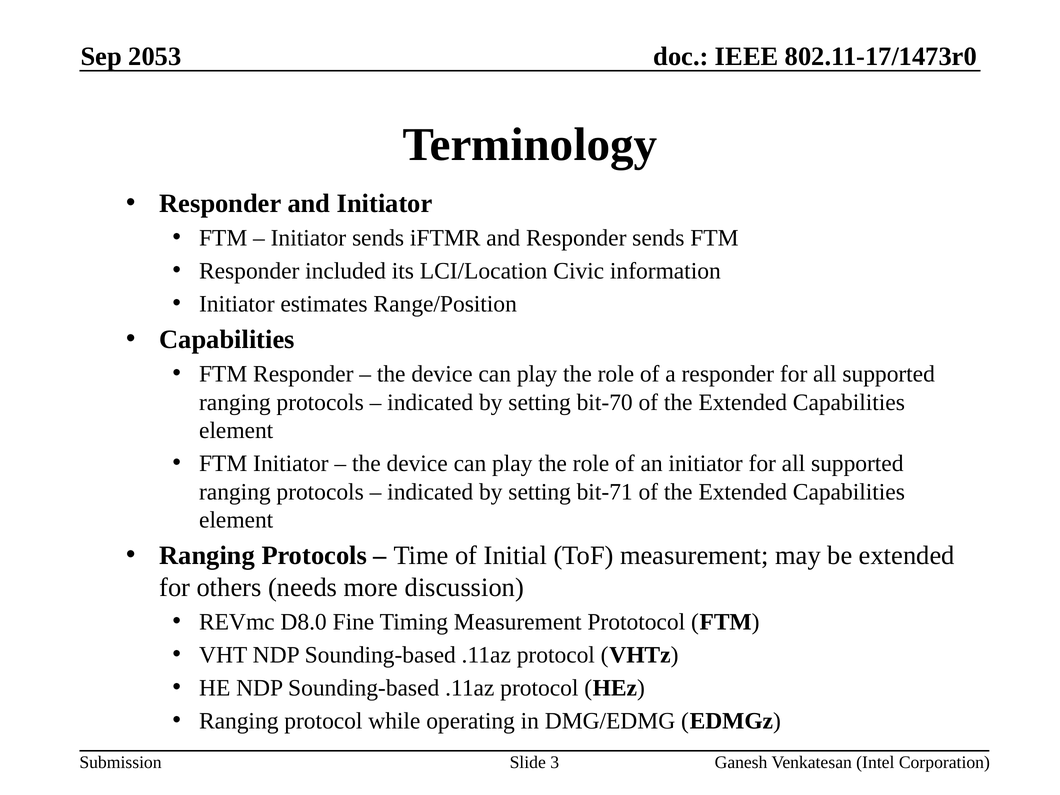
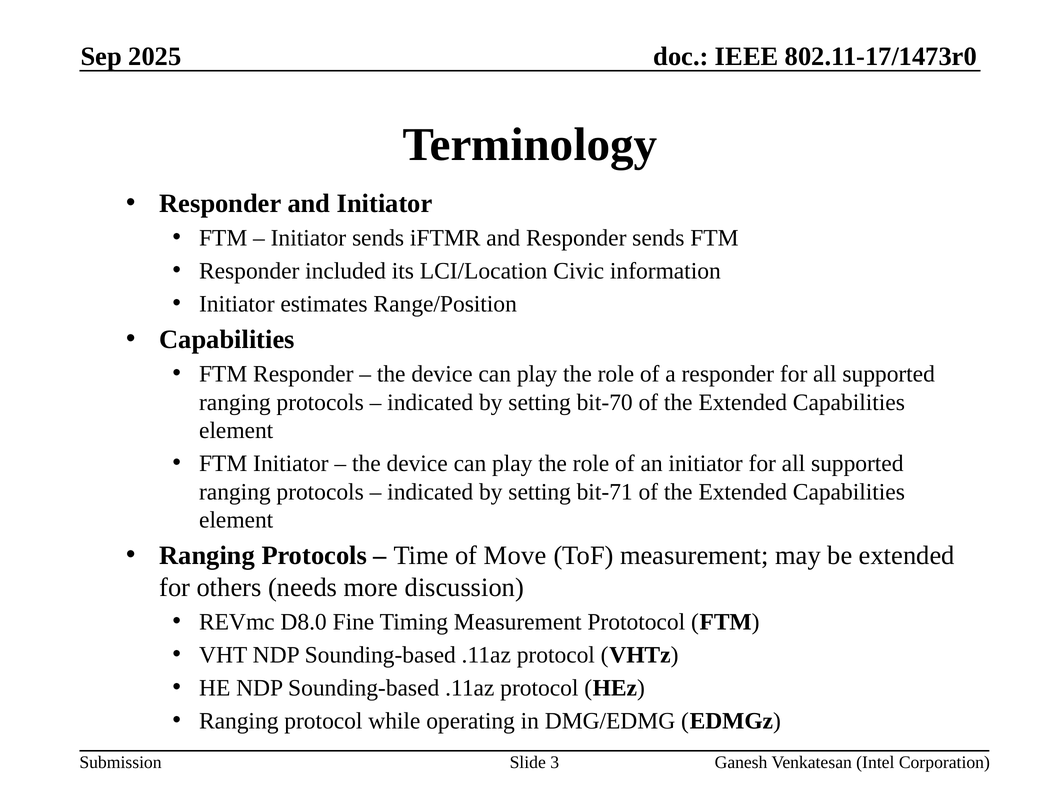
2053: 2053 -> 2025
Initial: Initial -> Move
